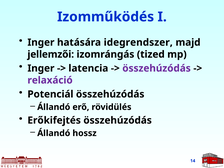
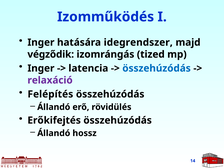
jellemzői: jellemzői -> végződik
összehúzódás at (157, 68) colour: purple -> blue
Potenciál: Potenciál -> Felépítés
